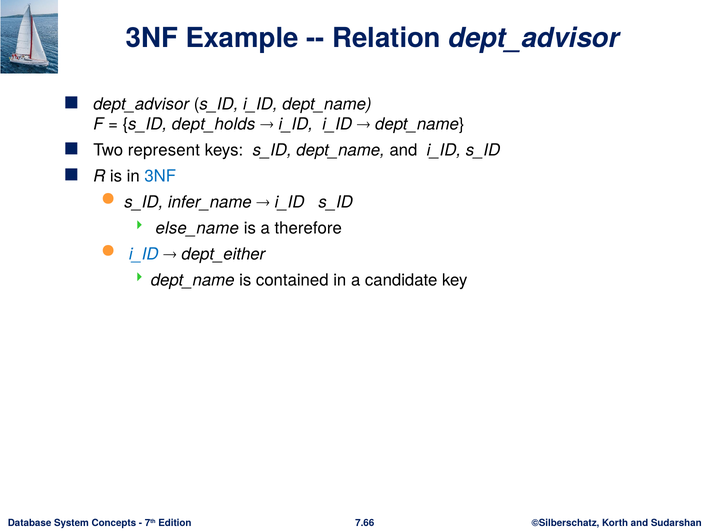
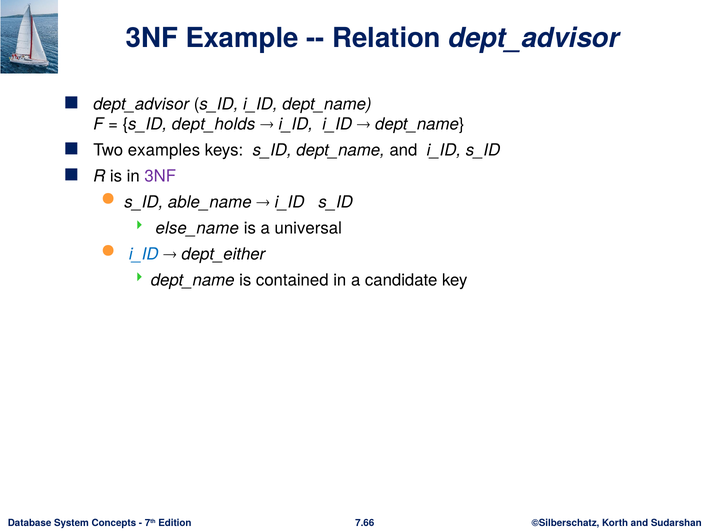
represent: represent -> examples
3NF at (160, 176) colour: blue -> purple
infer_name: infer_name -> able_name
therefore: therefore -> universal
